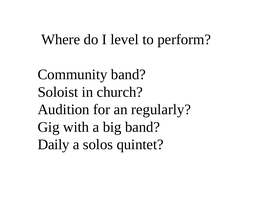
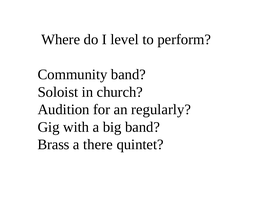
Daily: Daily -> Brass
solos: solos -> there
